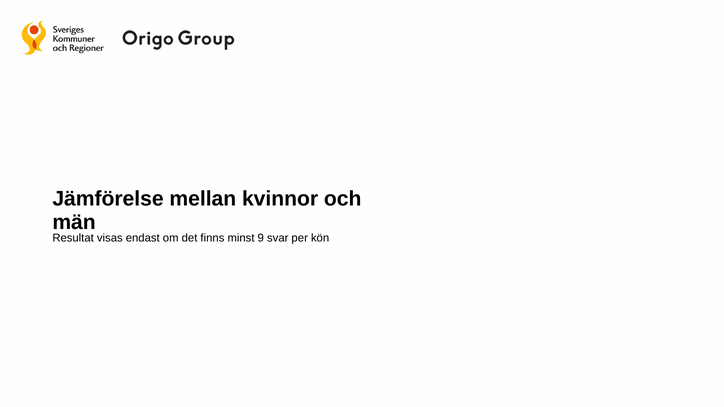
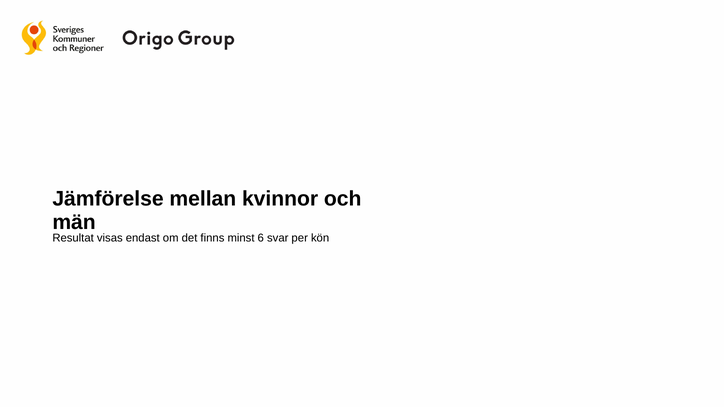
9: 9 -> 6
